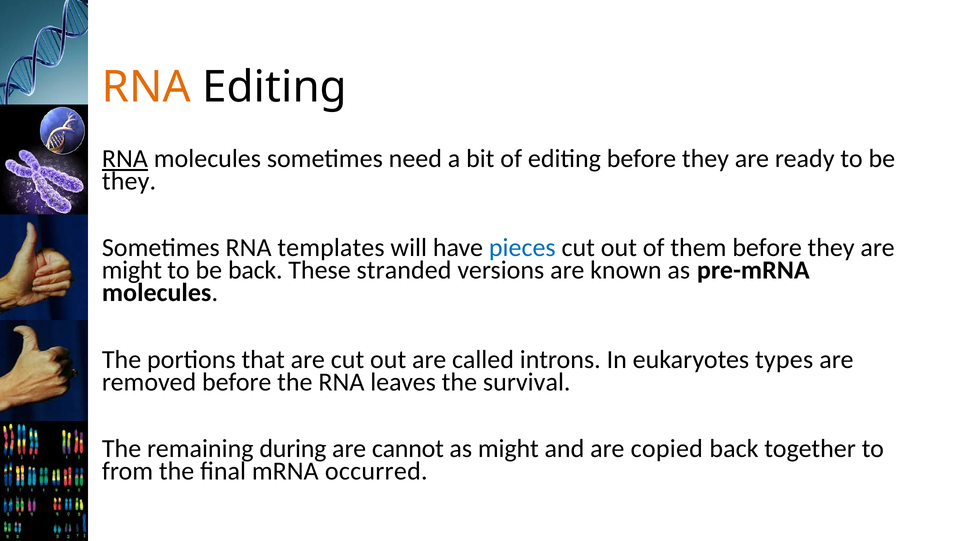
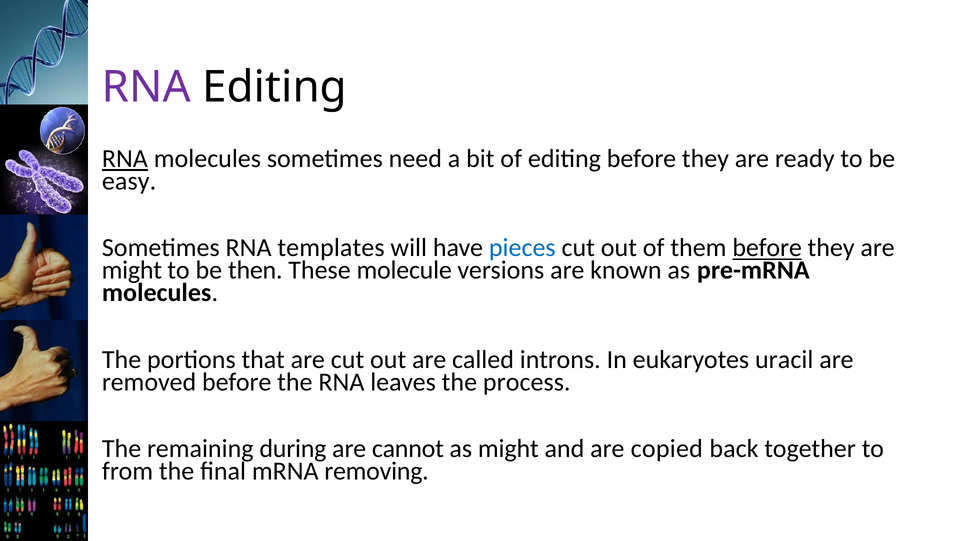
RNA at (146, 87) colour: orange -> purple
they at (129, 181): they -> easy
before at (767, 248) underline: none -> present
be back: back -> then
stranded: stranded -> molecule
types: types -> uracil
survival: survival -> process
occurred: occurred -> removing
